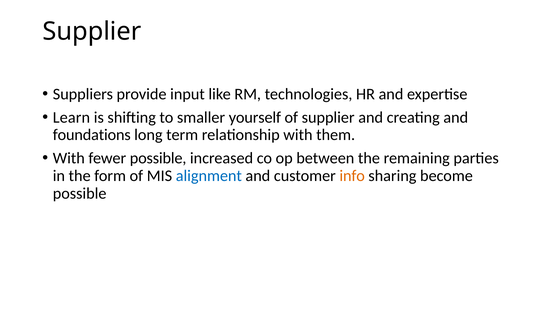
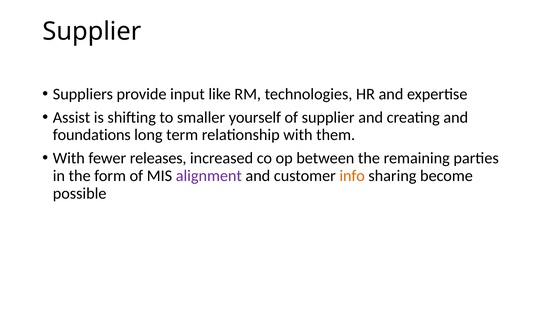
Learn: Learn -> Assist
fewer possible: possible -> releases
alignment colour: blue -> purple
